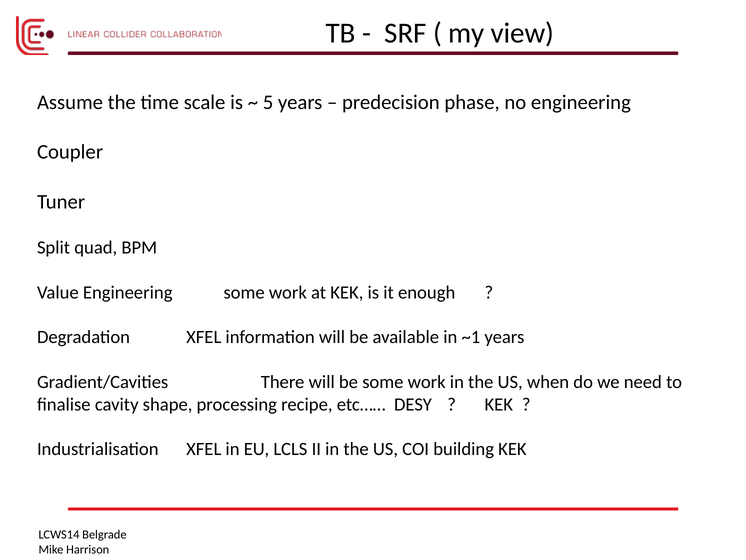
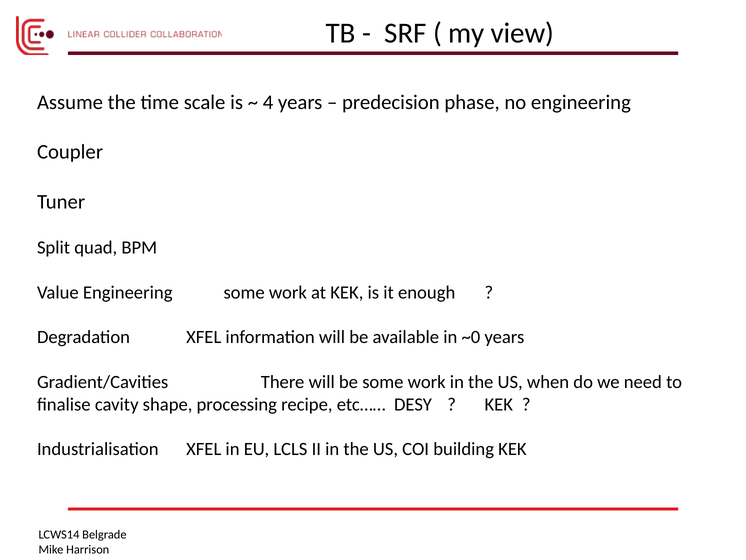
5: 5 -> 4
~1: ~1 -> ~0
